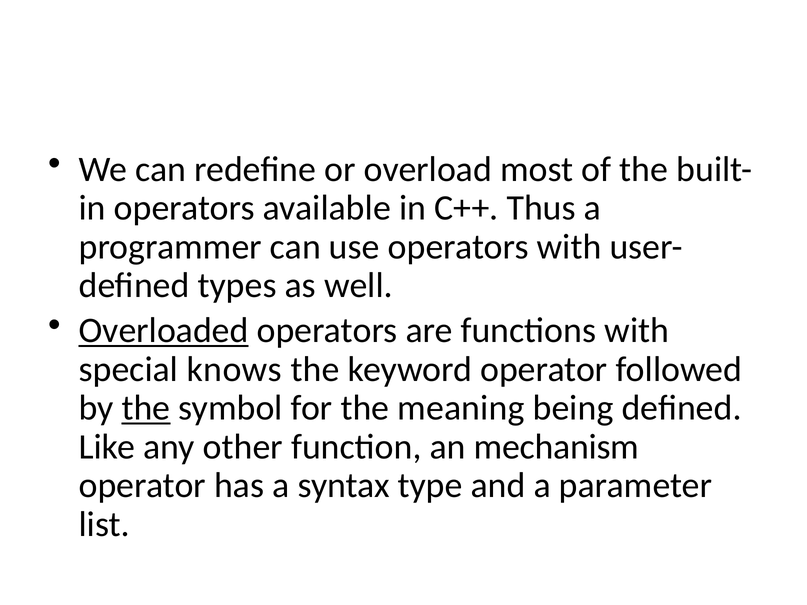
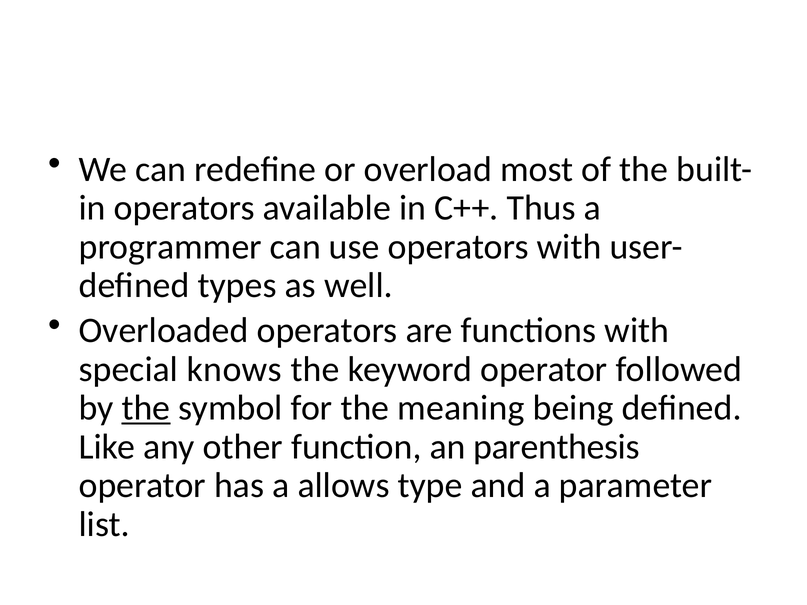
Overloaded underline: present -> none
mechanism: mechanism -> parenthesis
syntax: syntax -> allows
